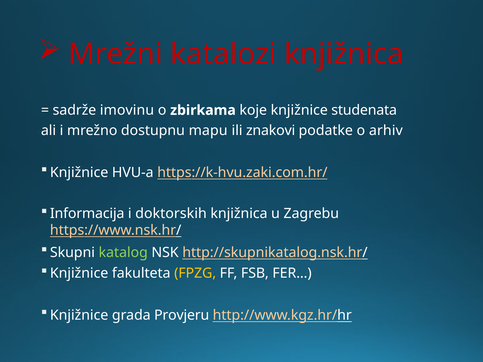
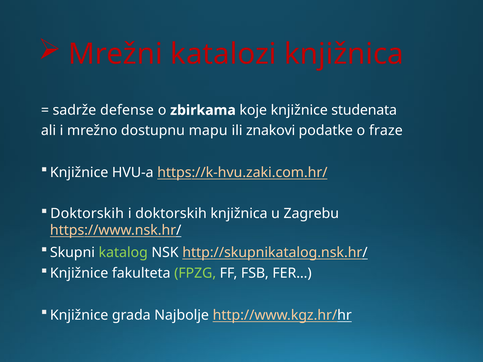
imovinu: imovinu -> defense
arhiv: arhiv -> fraze
Informacija at (87, 214): Informacija -> Doktorskih
FPZG colour: yellow -> light green
Provjeru: Provjeru -> Najbolje
